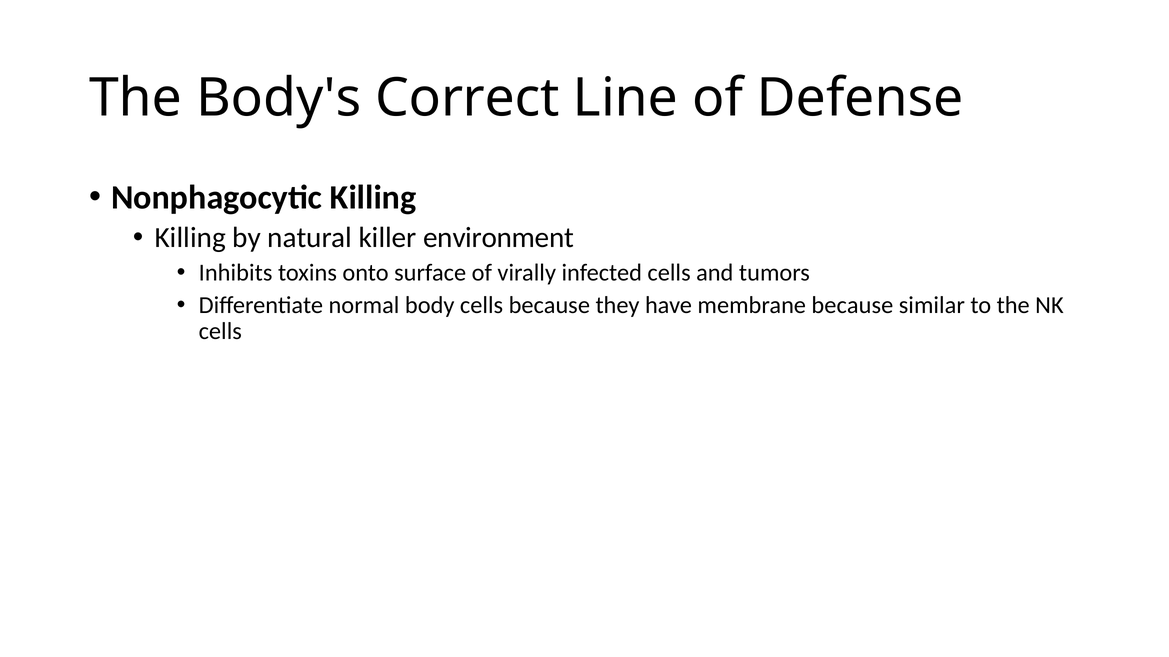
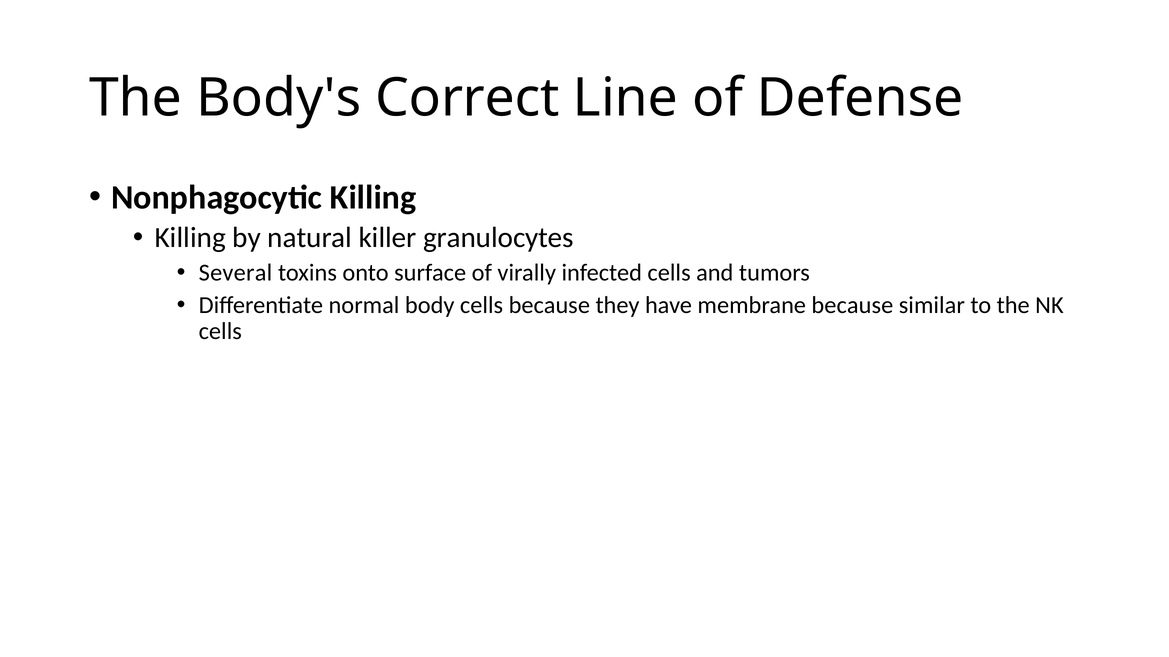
environment: environment -> granulocytes
Inhibits: Inhibits -> Several
